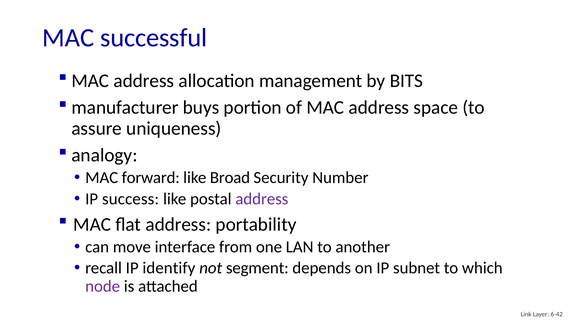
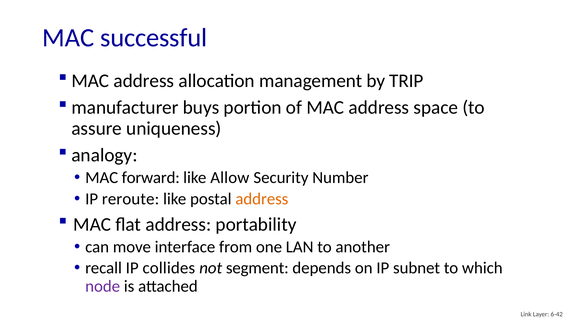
BITS: BITS -> TRIP
Broad: Broad -> Allow
success: success -> reroute
address at (262, 199) colour: purple -> orange
identify: identify -> collides
